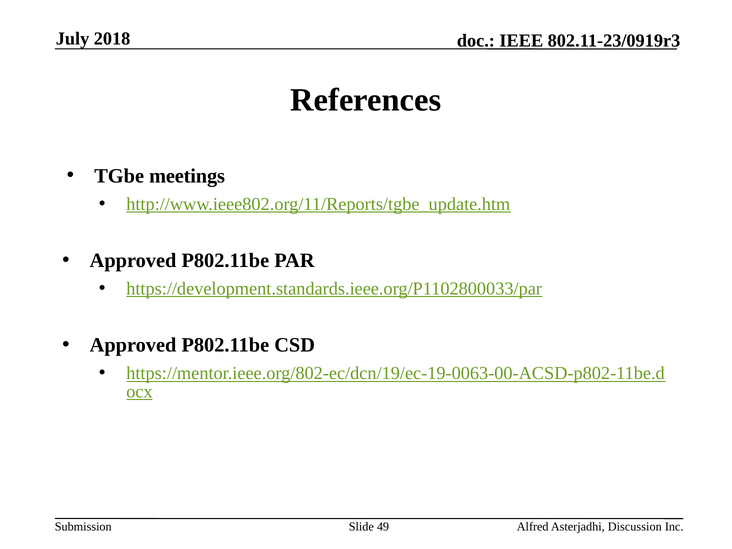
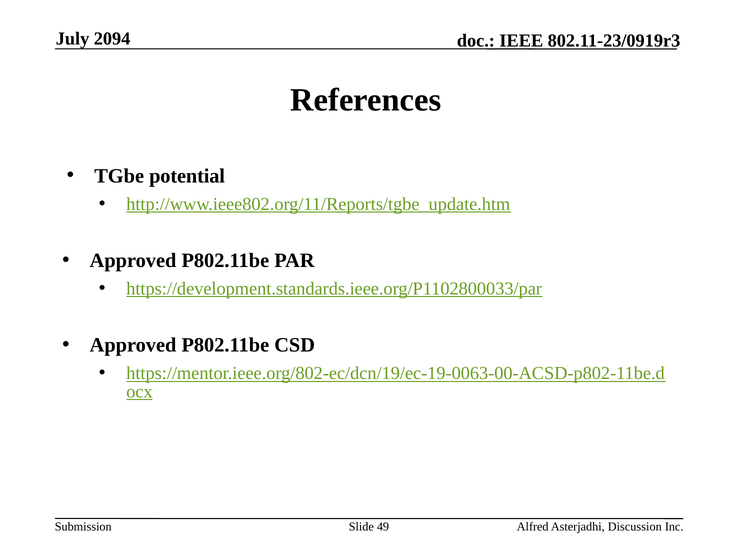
2018: 2018 -> 2094
meetings: meetings -> potential
